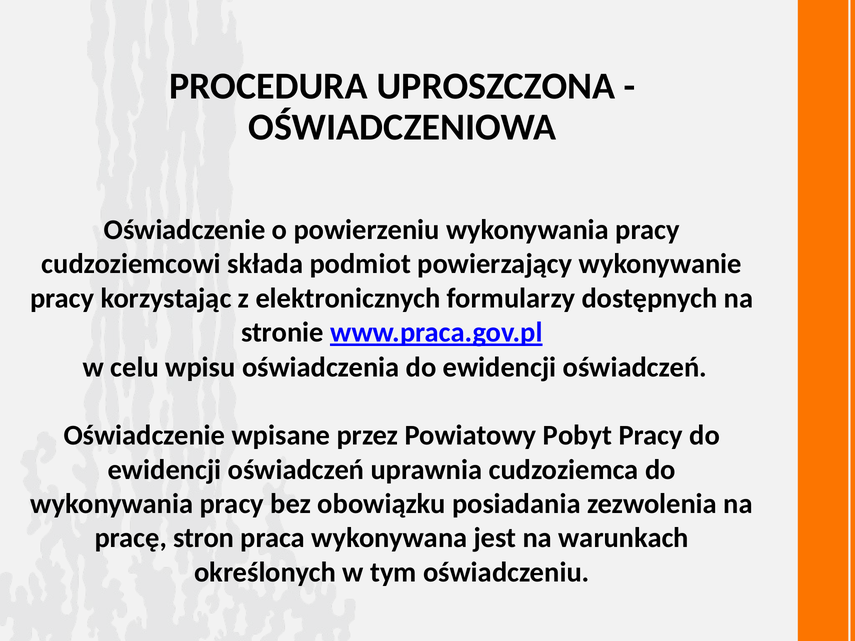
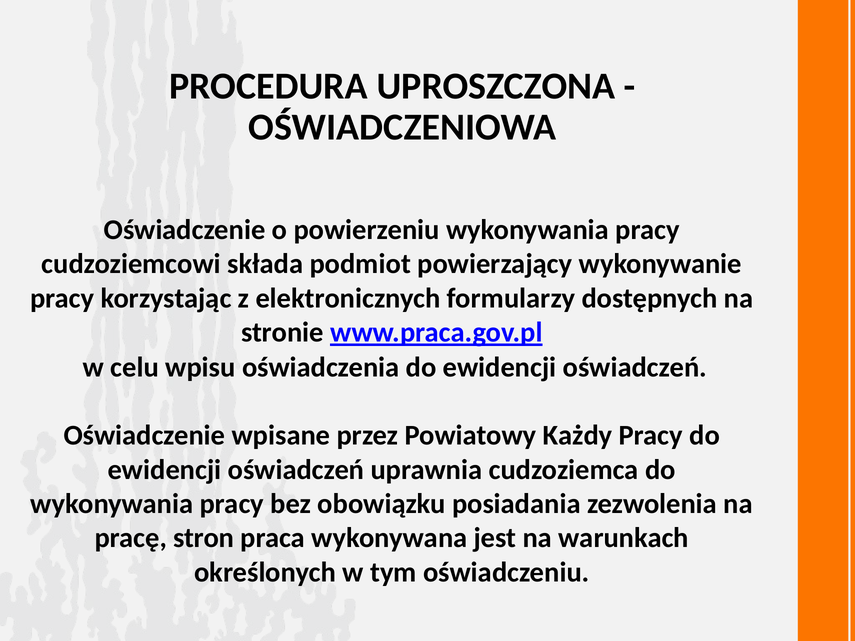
Pobyt: Pobyt -> Każdy
